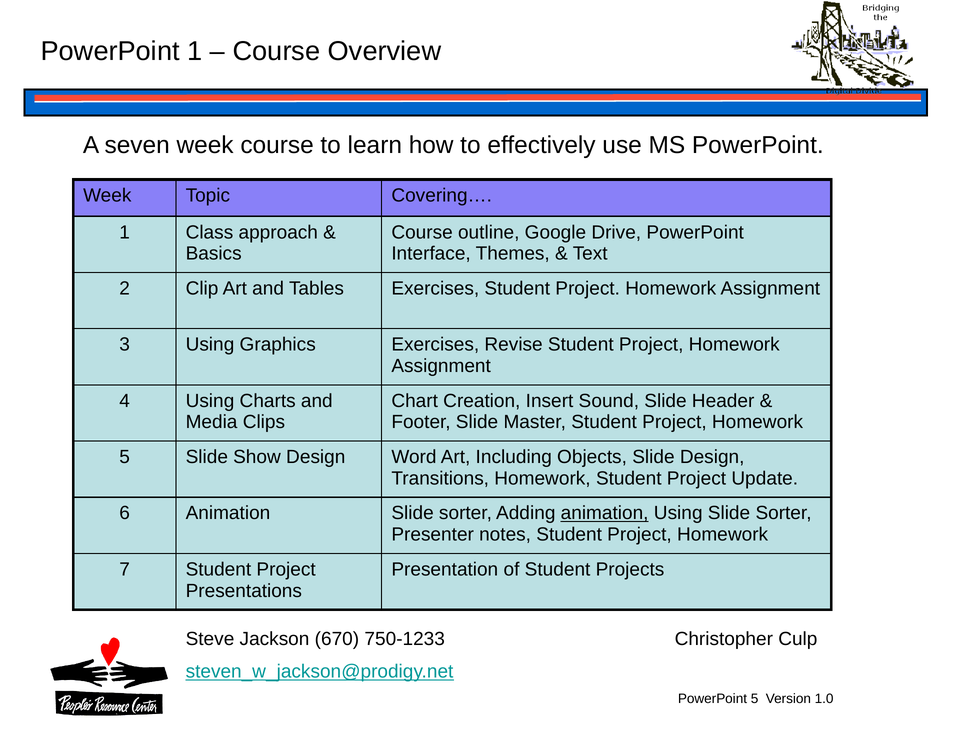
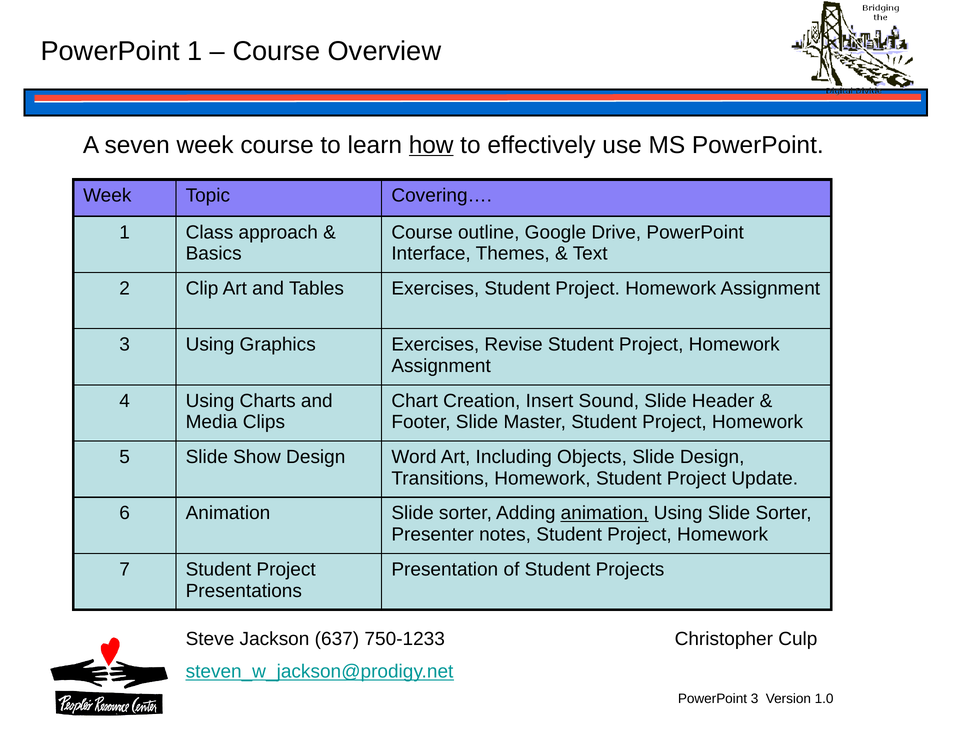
how underline: none -> present
670: 670 -> 637
PowerPoint 5: 5 -> 3
